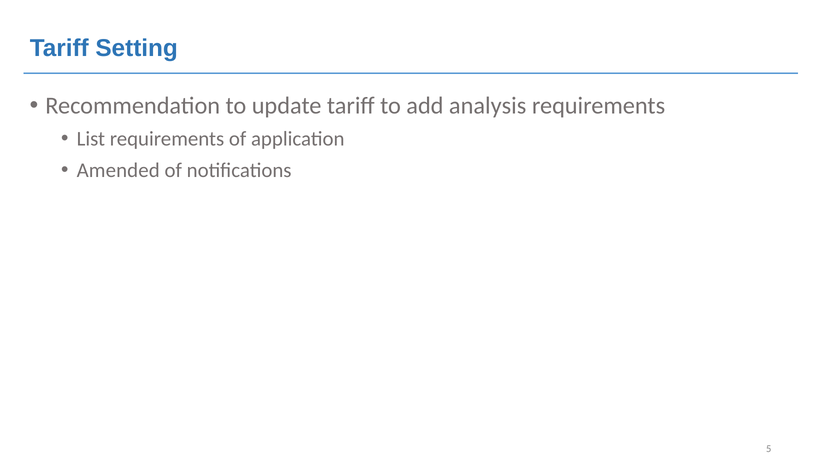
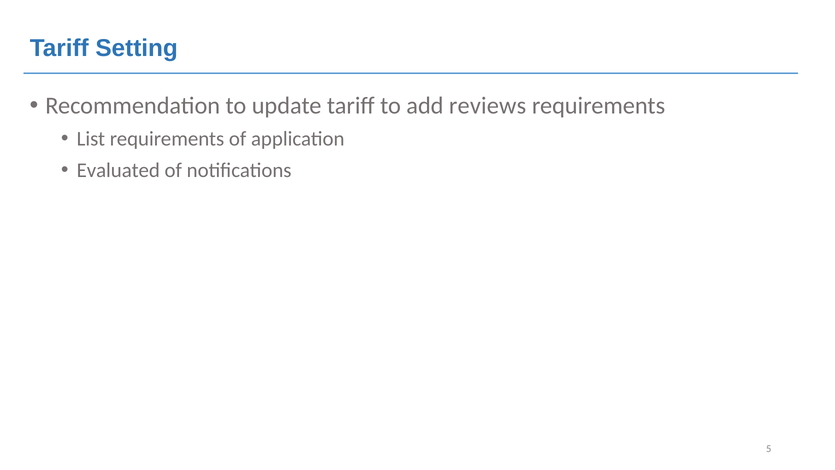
analysis: analysis -> reviews
Amended: Amended -> Evaluated
